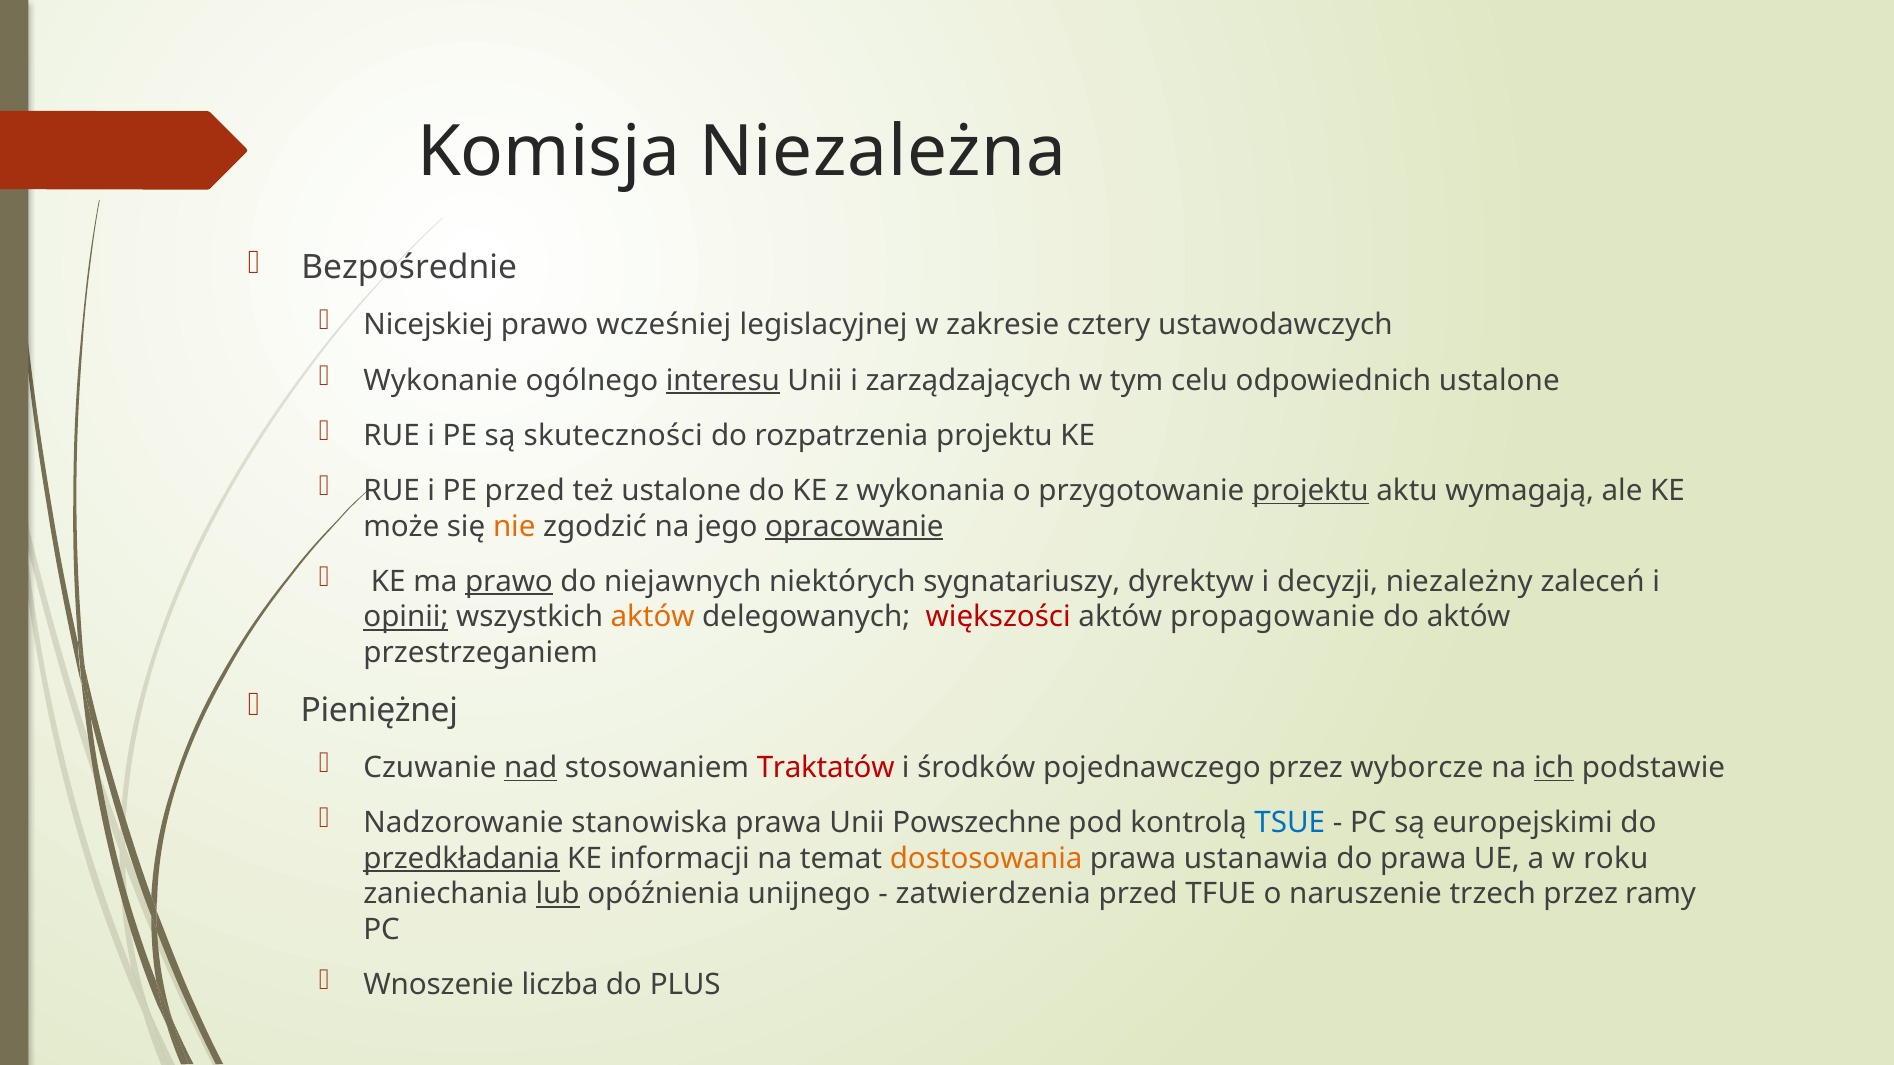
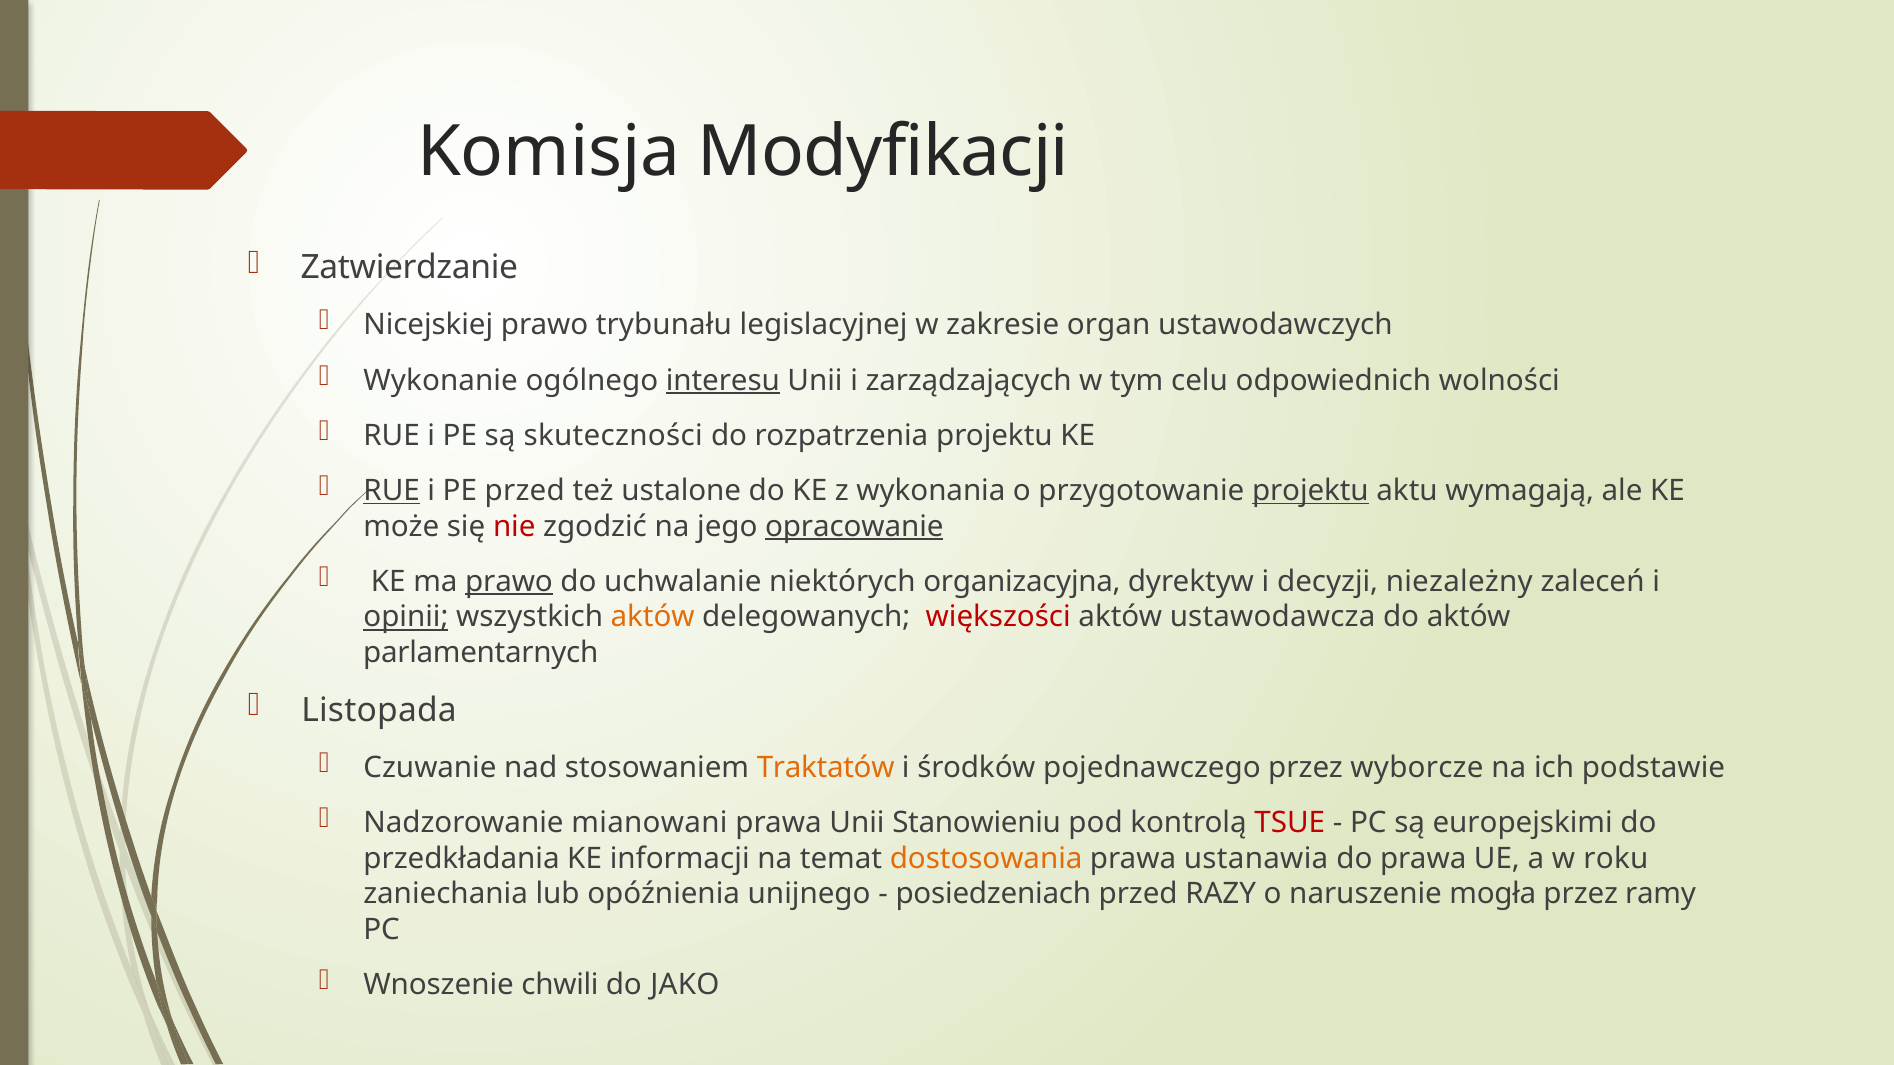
Niezależna: Niezależna -> Modyfikacji
Bezpośrednie: Bezpośrednie -> Zatwierdzanie
wcześniej: wcześniej -> trybunału
cztery: cztery -> organ
odpowiednich ustalone: ustalone -> wolności
RUE at (392, 491) underline: none -> present
nie colour: orange -> red
niejawnych: niejawnych -> uchwalanie
sygnatariuszy: sygnatariuszy -> organizacyjna
propagowanie: propagowanie -> ustawodawcza
przestrzeganiem: przestrzeganiem -> parlamentarnych
Pieniężnej: Pieniężnej -> Listopada
nad underline: present -> none
Traktatów colour: red -> orange
ich underline: present -> none
stanowiska: stanowiska -> mianowani
Powszechne: Powszechne -> Stanowieniu
TSUE colour: blue -> red
przedkładania underline: present -> none
lub underline: present -> none
zatwierdzenia: zatwierdzenia -> posiedzeniach
TFUE: TFUE -> RAZY
trzech: trzech -> mogła
liczba: liczba -> chwili
PLUS: PLUS -> JAKO
